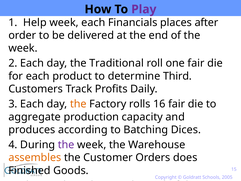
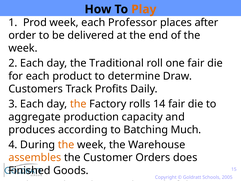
Play colour: purple -> orange
Help: Help -> Prod
Financials: Financials -> Professor
Third: Third -> Draw
16: 16 -> 14
Dices: Dices -> Much
the at (66, 145) colour: purple -> orange
